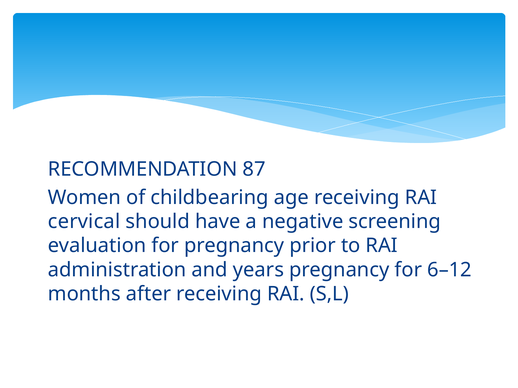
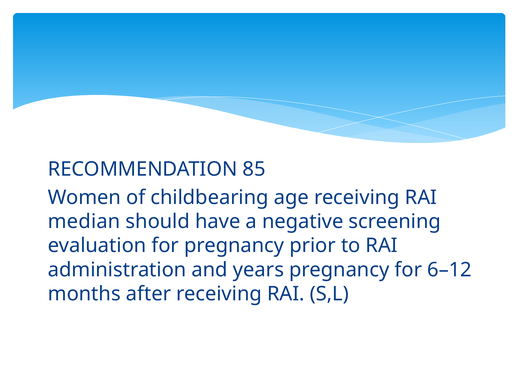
87: 87 -> 85
cervical: cervical -> median
